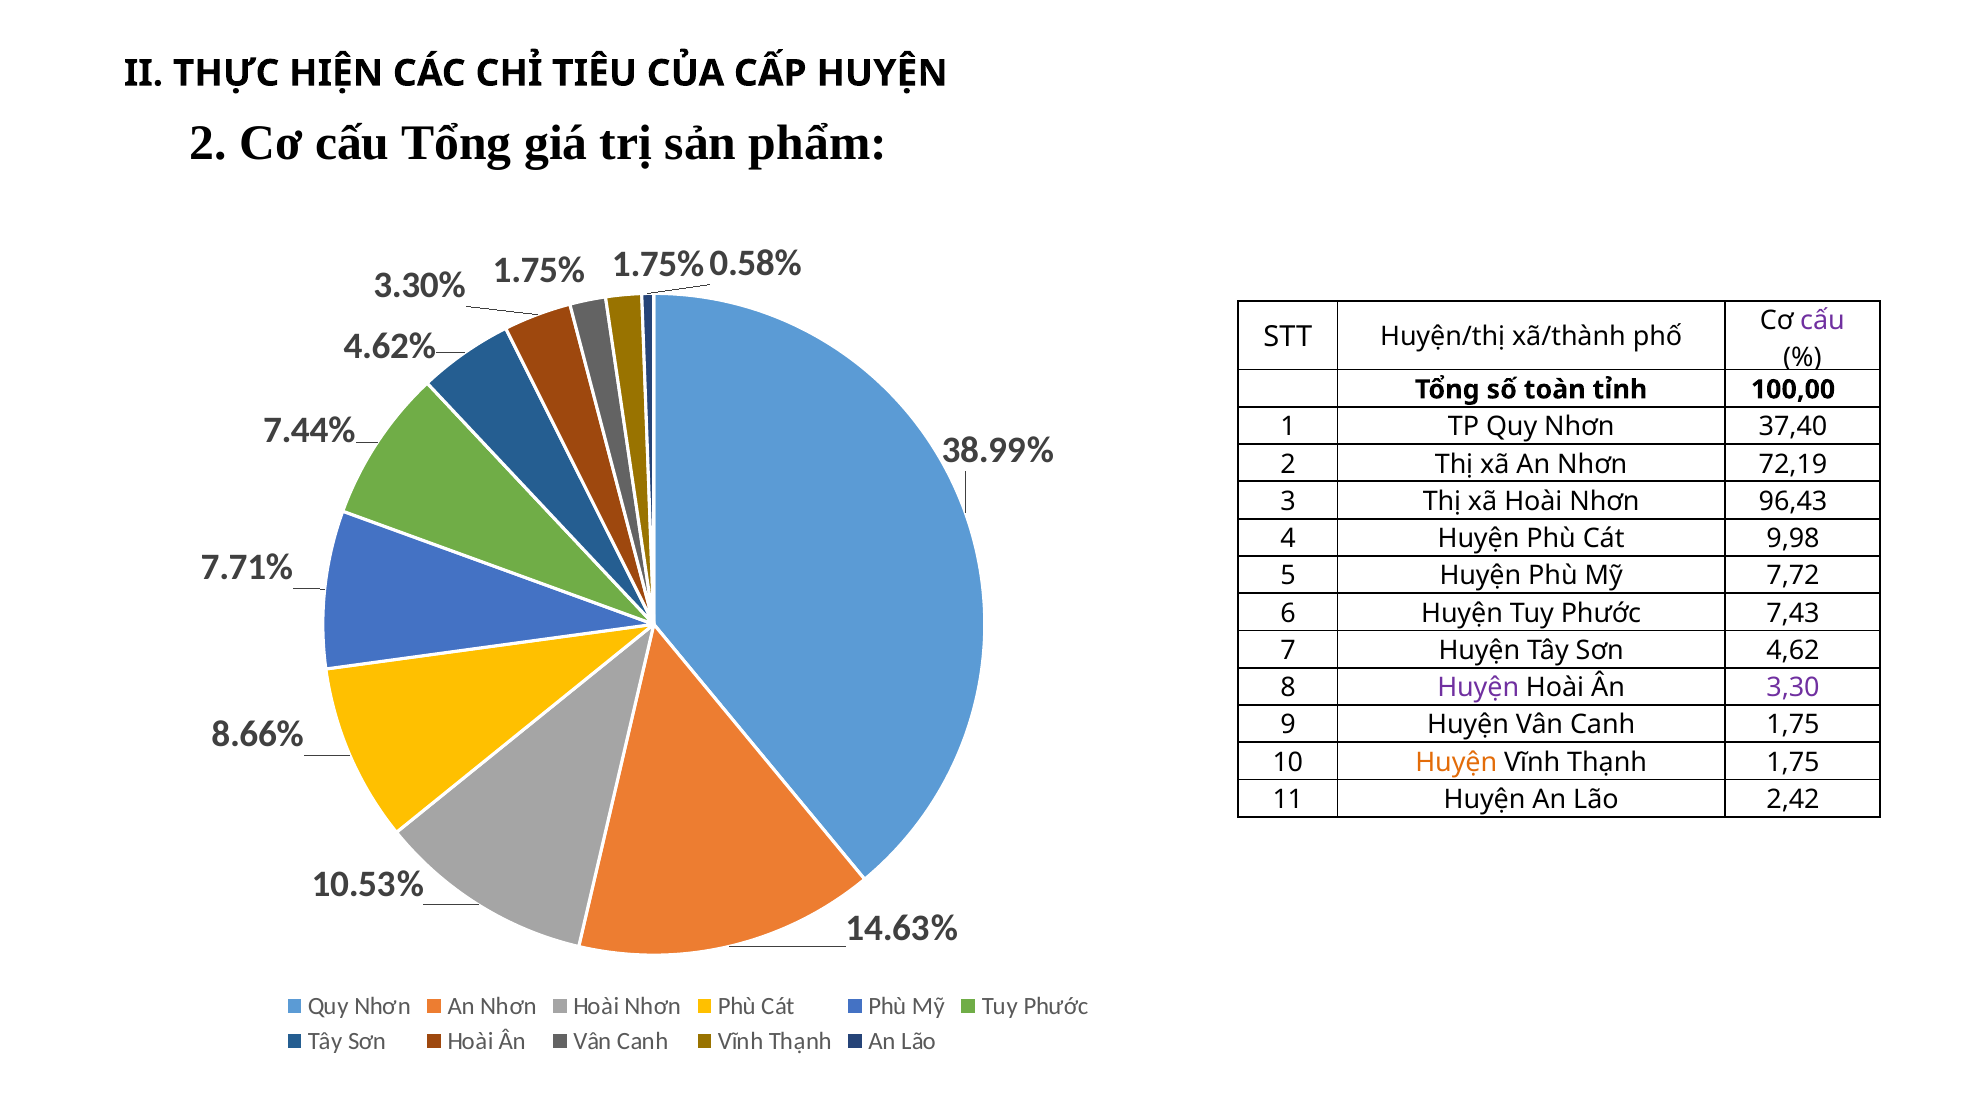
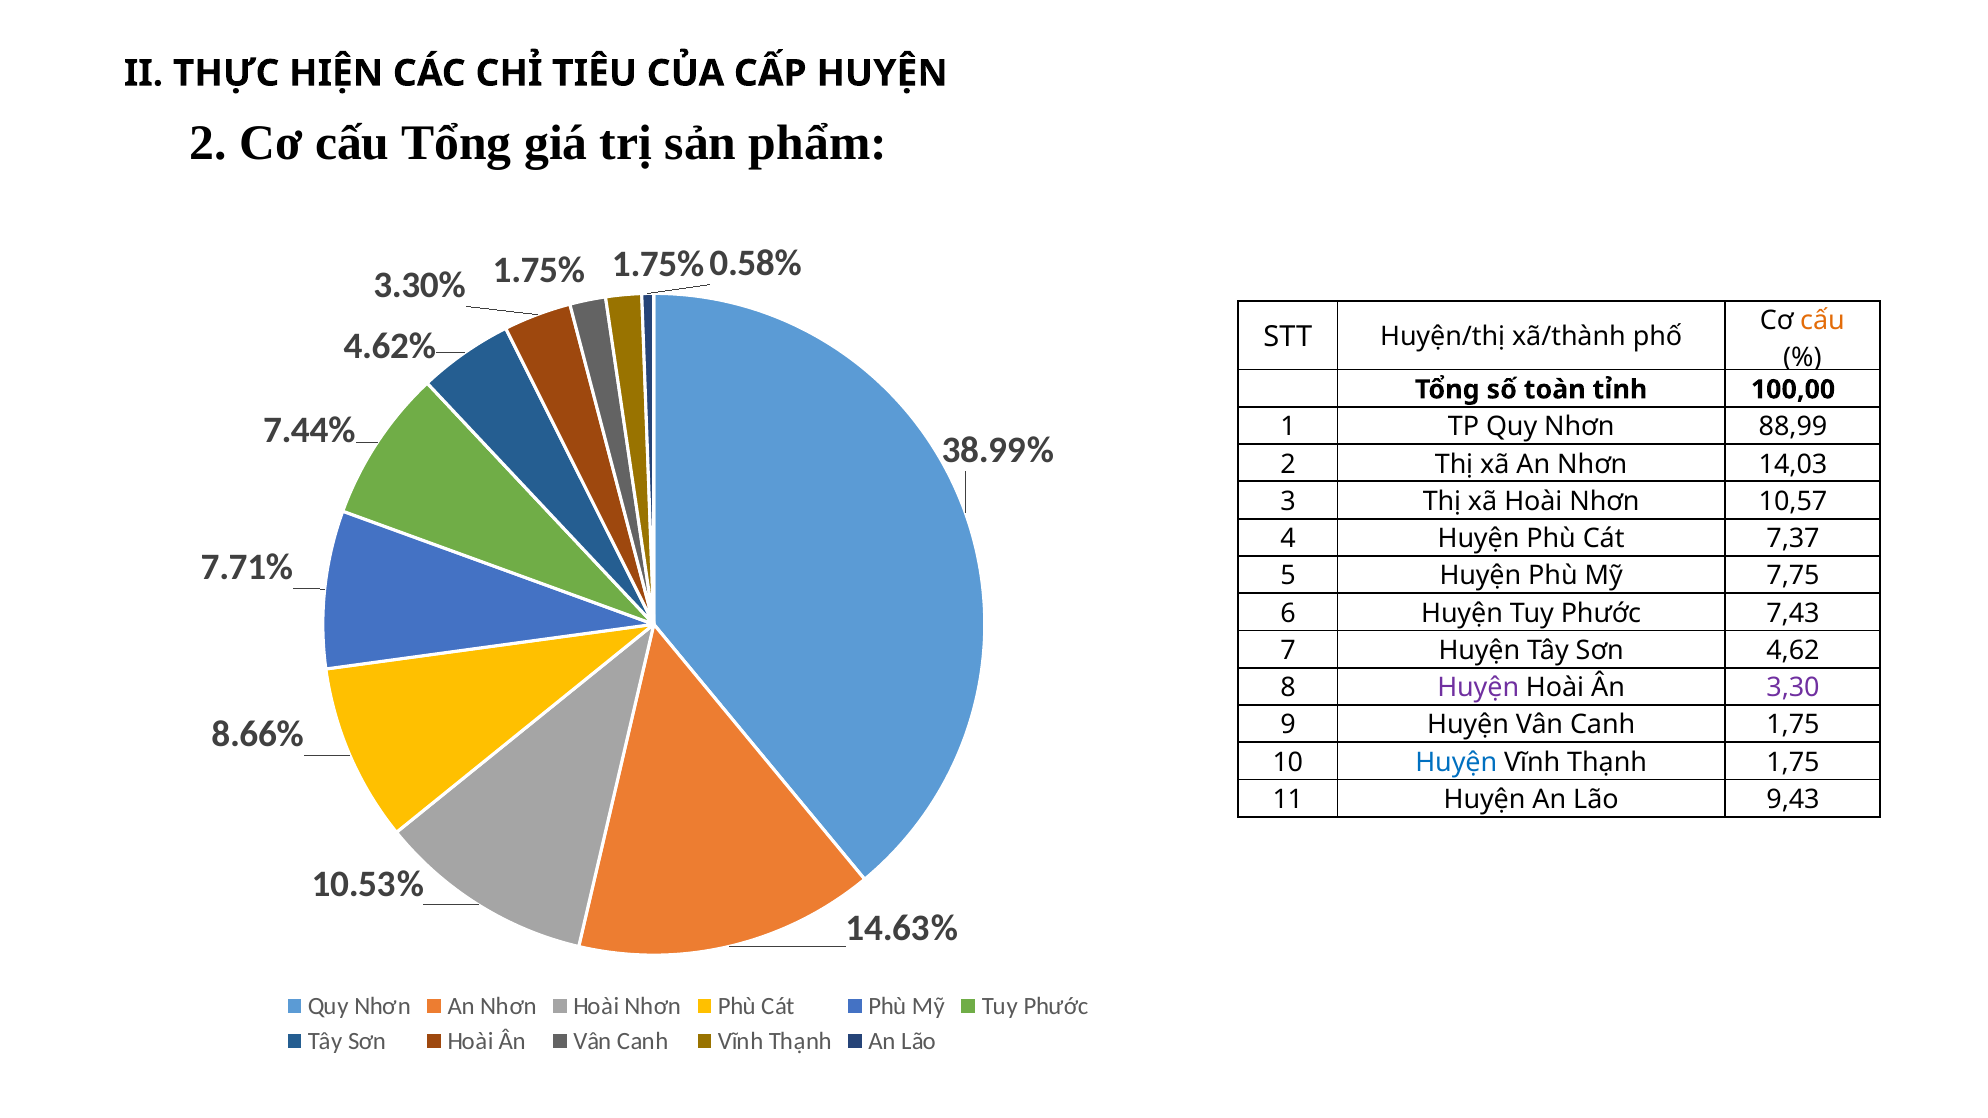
cấu at (1822, 321) colour: purple -> orange
37,40: 37,40 -> 88,99
72,19: 72,19 -> 14,03
96,43: 96,43 -> 10,57
9,98: 9,98 -> 7,37
7,72: 7,72 -> 7,75
Huyện at (1456, 762) colour: orange -> blue
2,42: 2,42 -> 9,43
